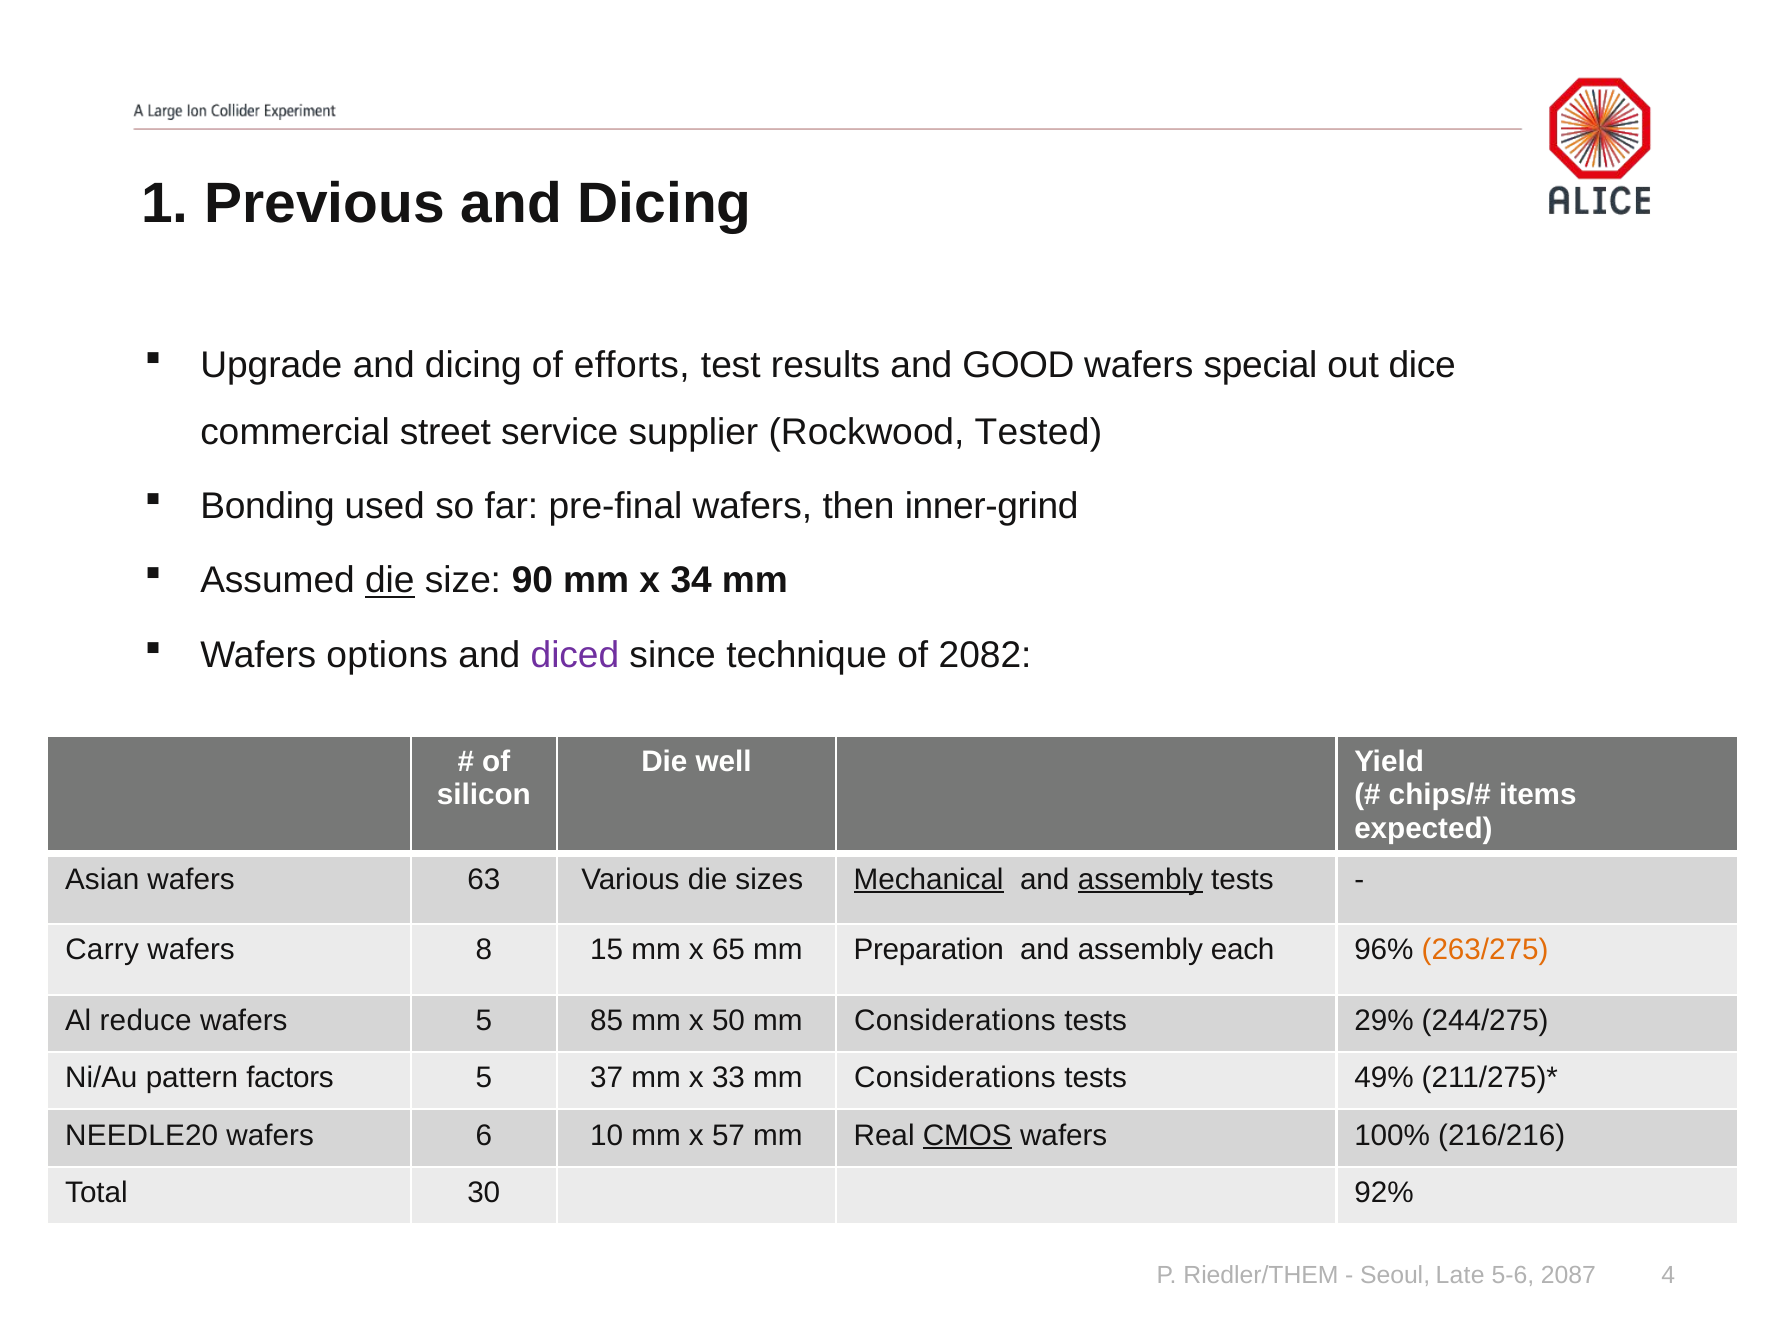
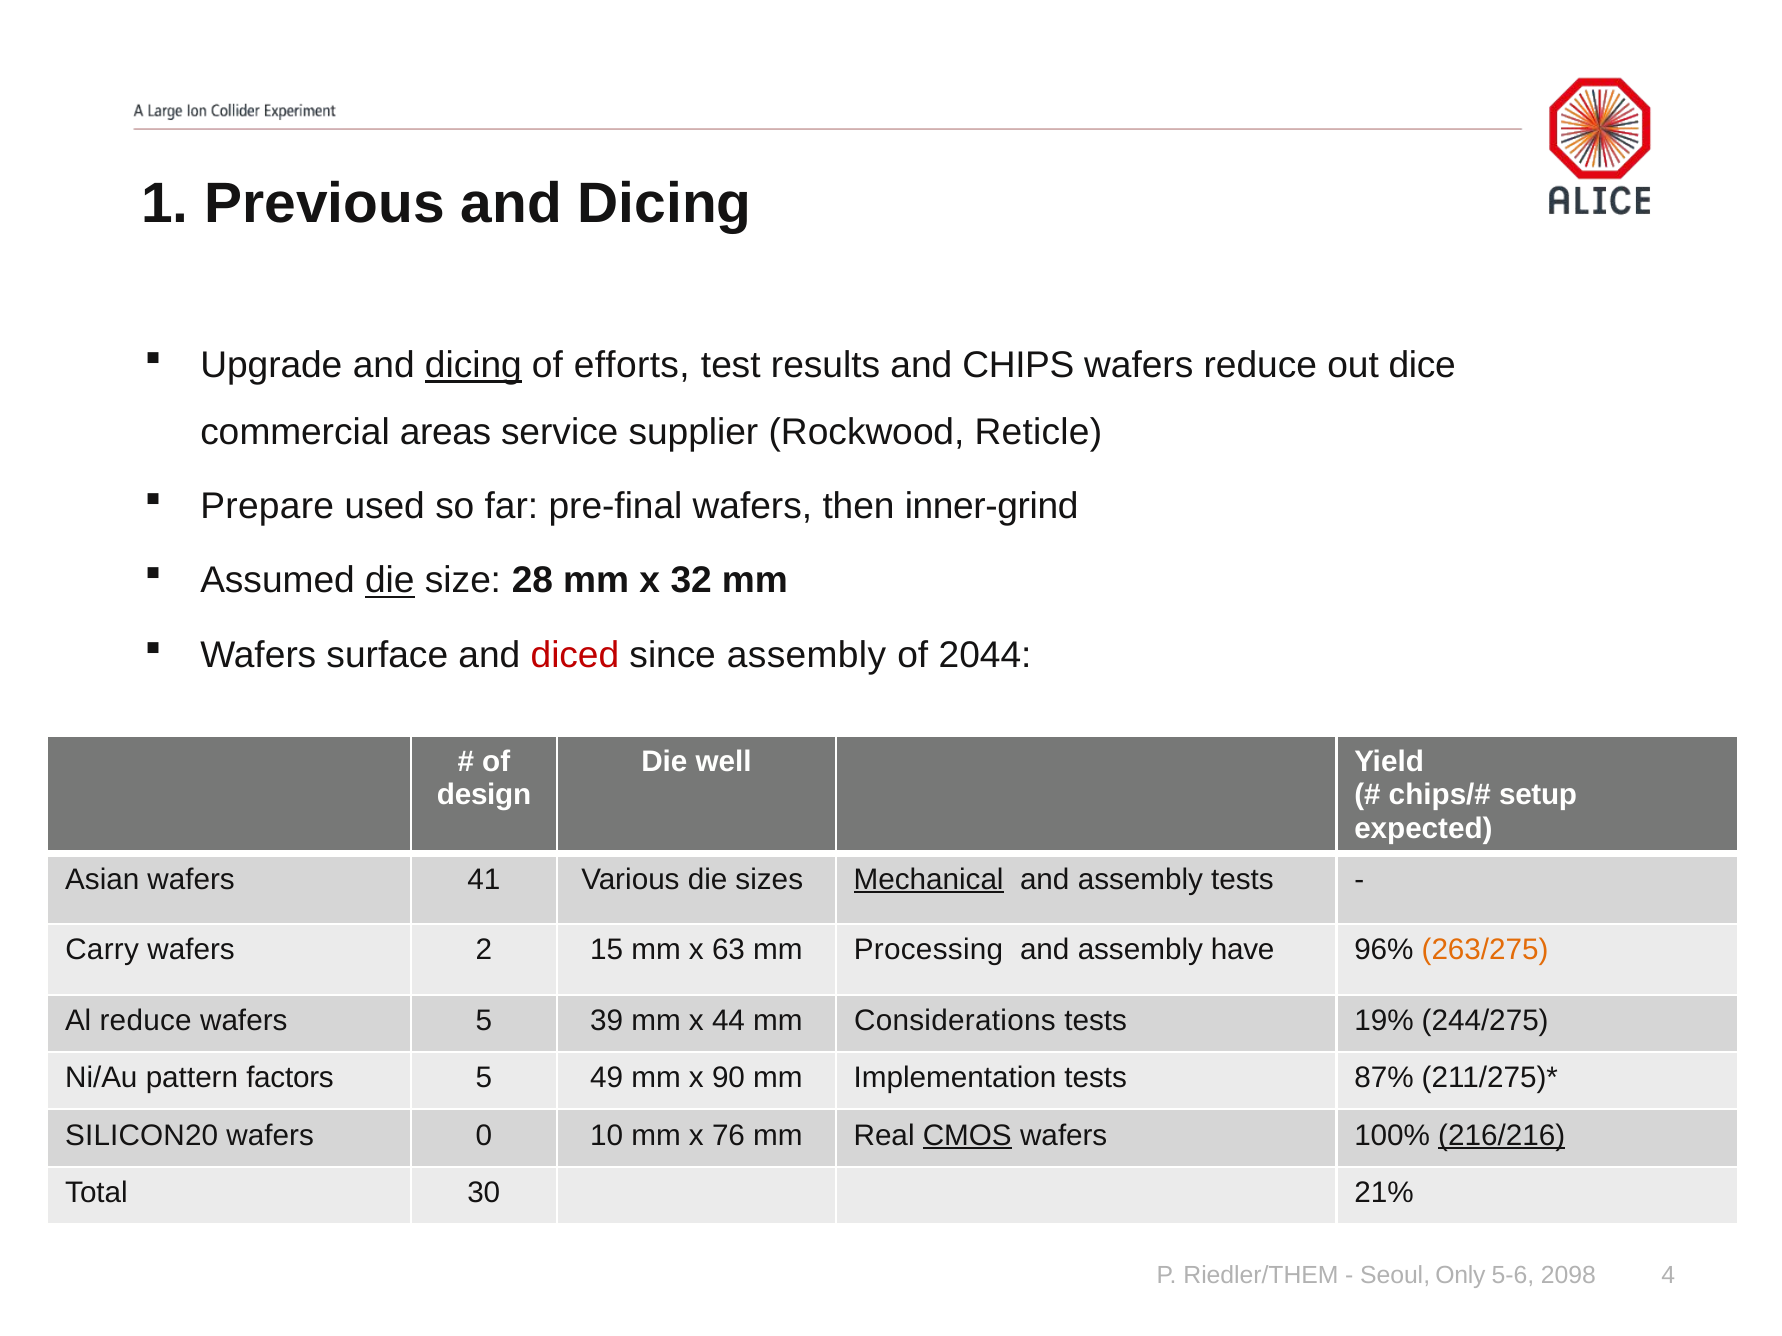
dicing at (473, 366) underline: none -> present
GOOD: GOOD -> CHIPS
wafers special: special -> reduce
street: street -> areas
Tested: Tested -> Reticle
Bonding: Bonding -> Prepare
90: 90 -> 28
34: 34 -> 32
options: options -> surface
diced colour: purple -> red
since technique: technique -> assembly
2082: 2082 -> 2044
silicon: silicon -> design
items: items -> setup
63: 63 -> 41
assembly at (1140, 880) underline: present -> none
8: 8 -> 2
65: 65 -> 63
Preparation: Preparation -> Processing
each: each -> have
85: 85 -> 39
50: 50 -> 44
29%: 29% -> 19%
37: 37 -> 49
33: 33 -> 90
Considerations at (955, 1078): Considerations -> Implementation
49%: 49% -> 87%
NEEDLE20: NEEDLE20 -> SILICON20
6: 6 -> 0
57: 57 -> 76
216/216 underline: none -> present
92%: 92% -> 21%
Late: Late -> Only
2087: 2087 -> 2098
